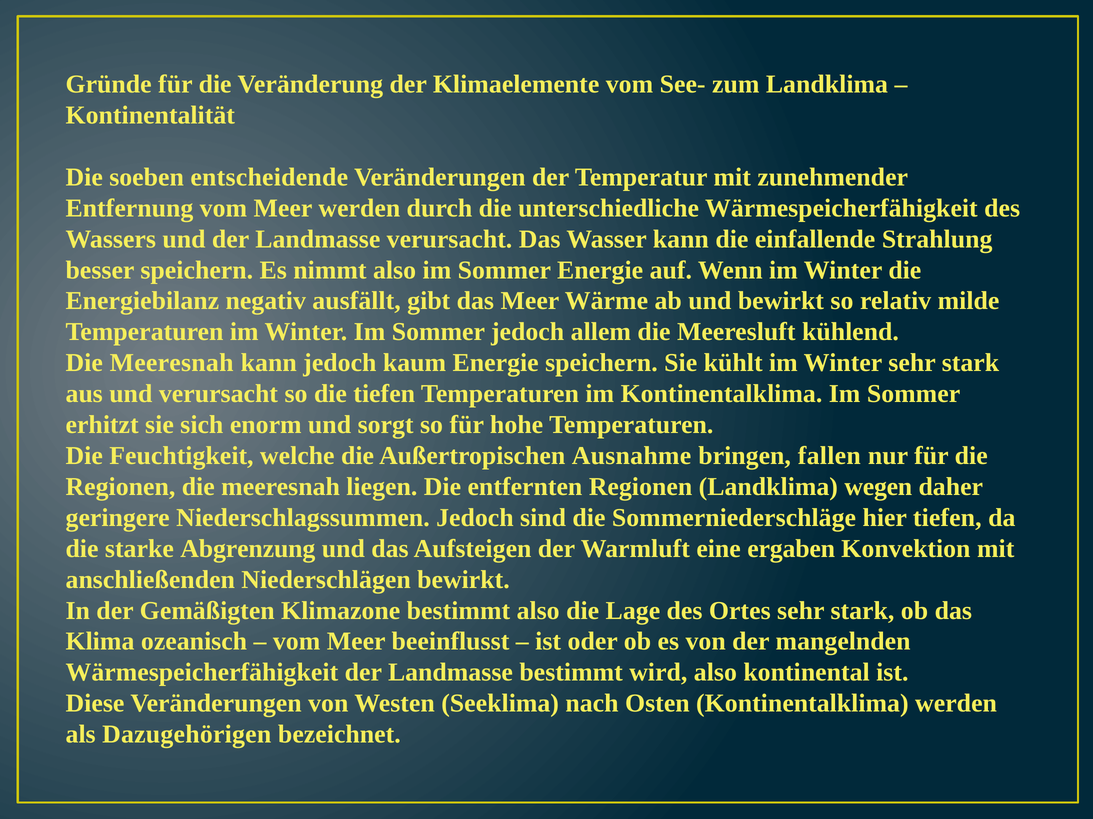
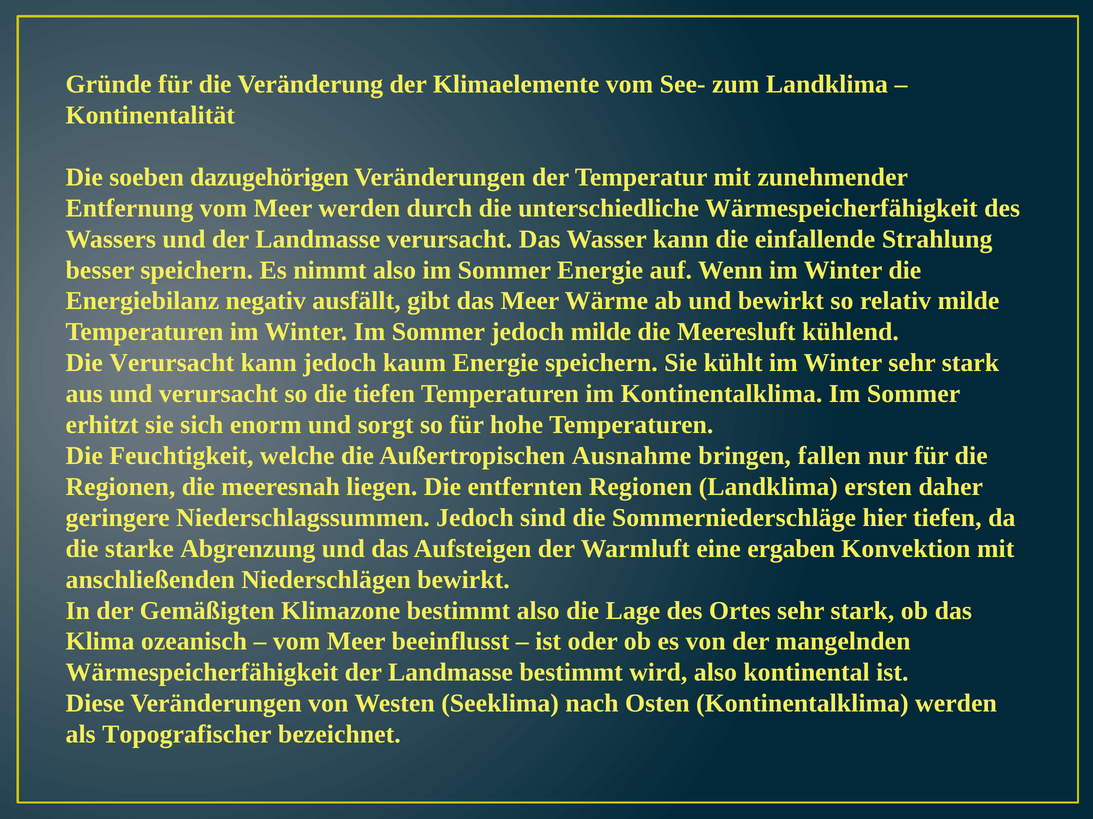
entscheidende: entscheidende -> dazugehörigen
jedoch allem: allem -> milde
Meeresnah at (172, 363): Meeresnah -> Verursacht
wegen: wegen -> ersten
Dazugehörigen: Dazugehörigen -> Topografischer
